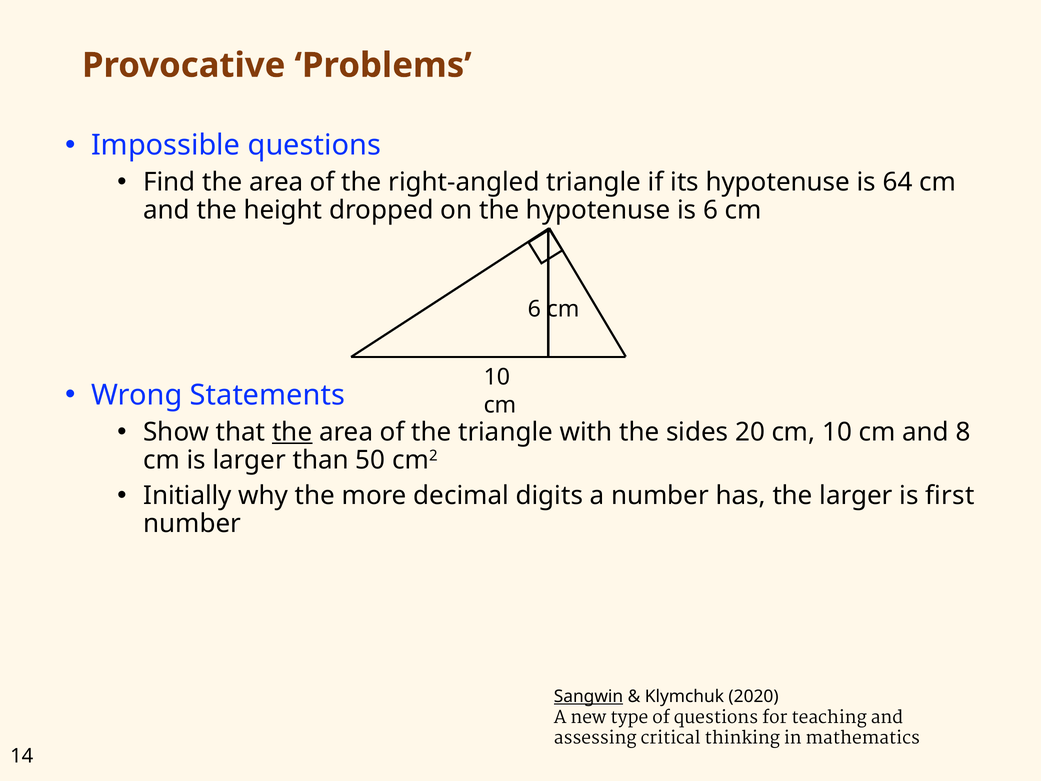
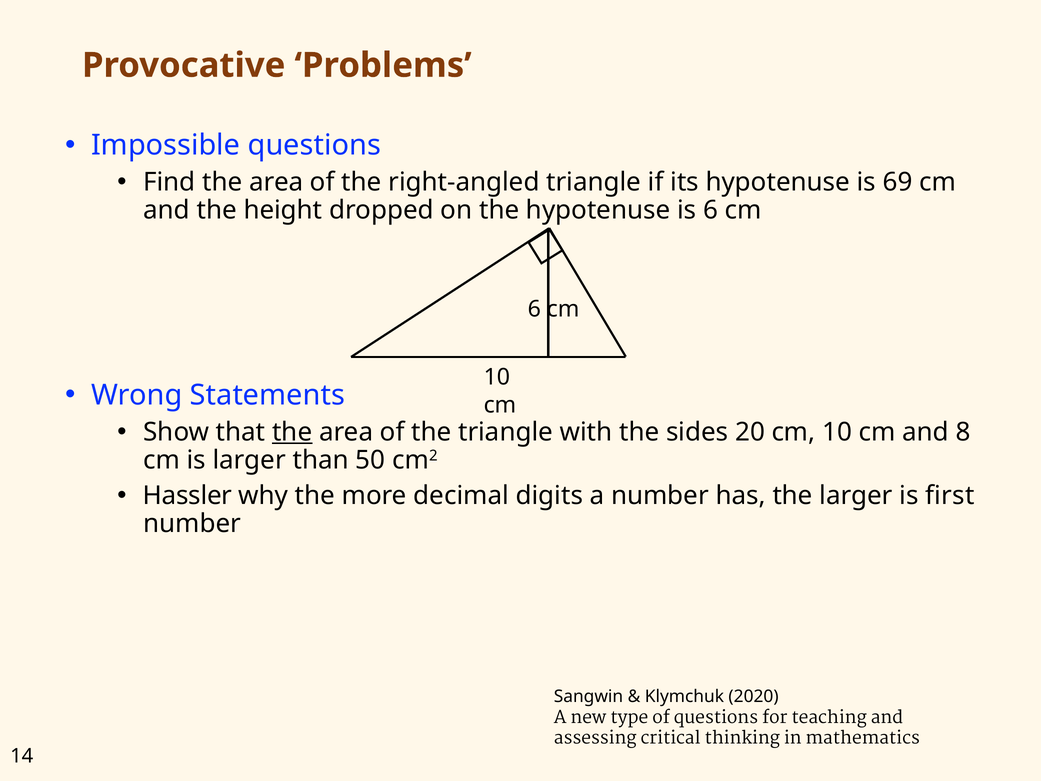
64: 64 -> 69
Initially: Initially -> Hassler
Sangwin underline: present -> none
